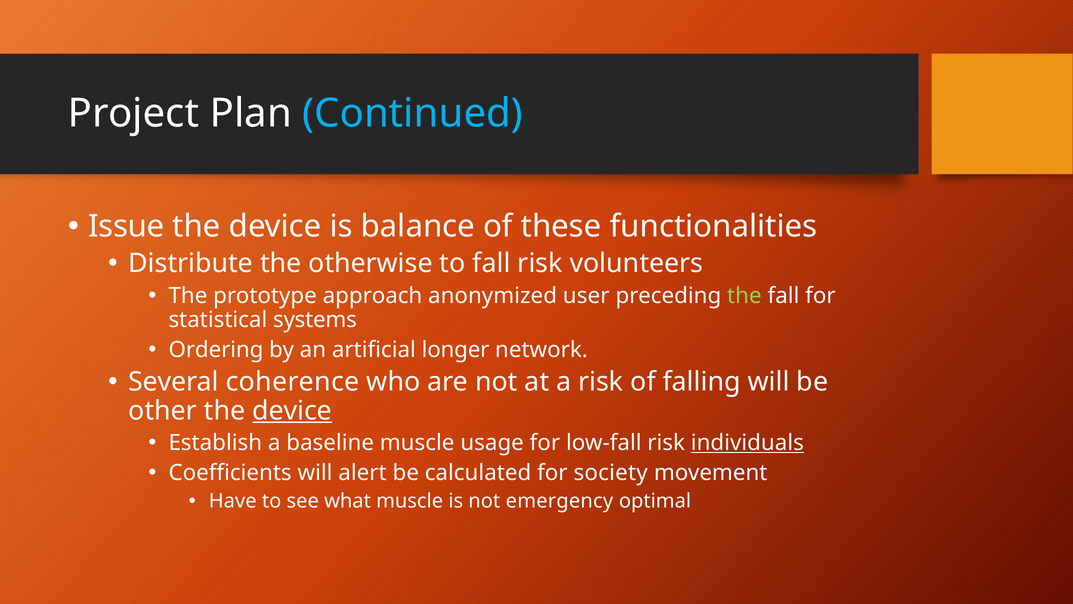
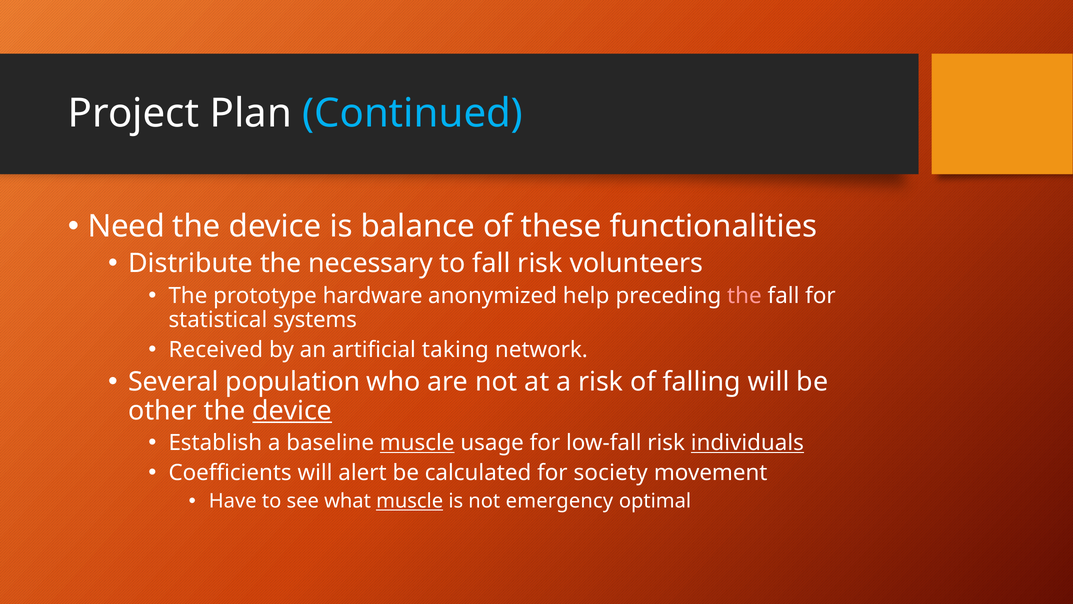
Issue: Issue -> Need
otherwise: otherwise -> necessary
approach: approach -> hardware
user: user -> help
the at (744, 296) colour: light green -> pink
Ordering: Ordering -> Received
longer: longer -> taking
coherence: coherence -> population
muscle at (417, 443) underline: none -> present
muscle at (410, 501) underline: none -> present
